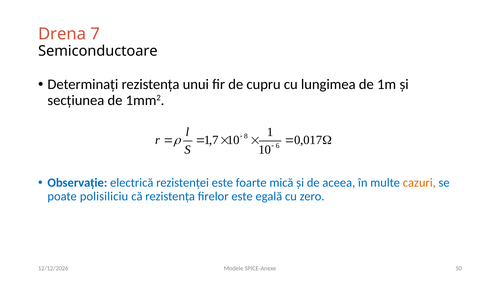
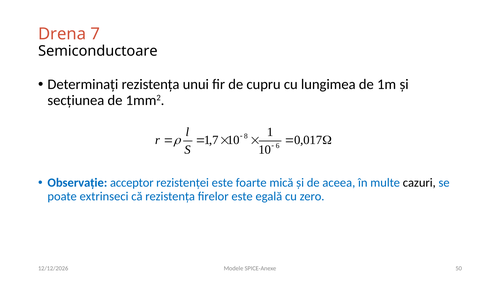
electrică: electrică -> acceptor
cazuri colour: orange -> black
polisiliciu: polisiliciu -> extrinseci
